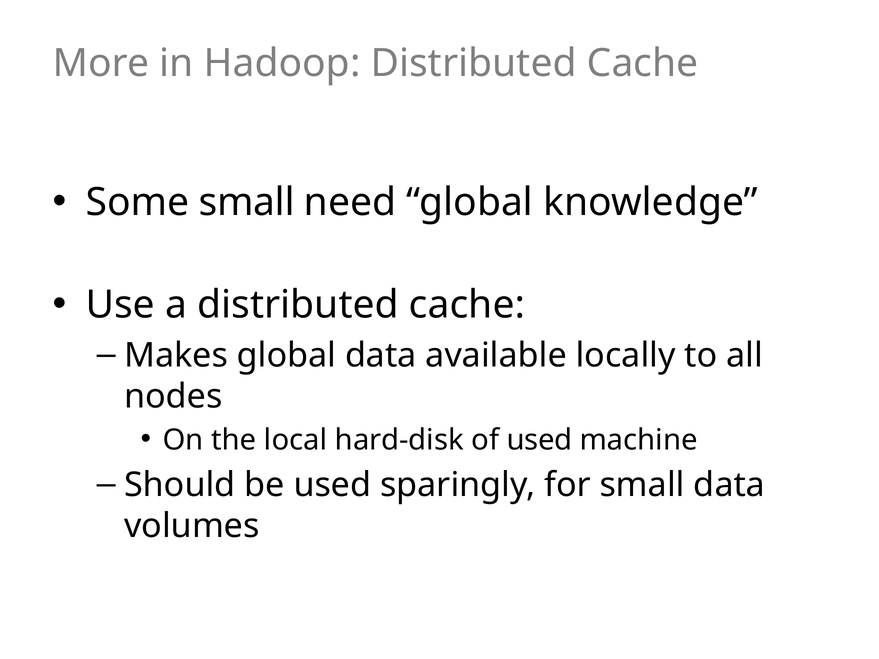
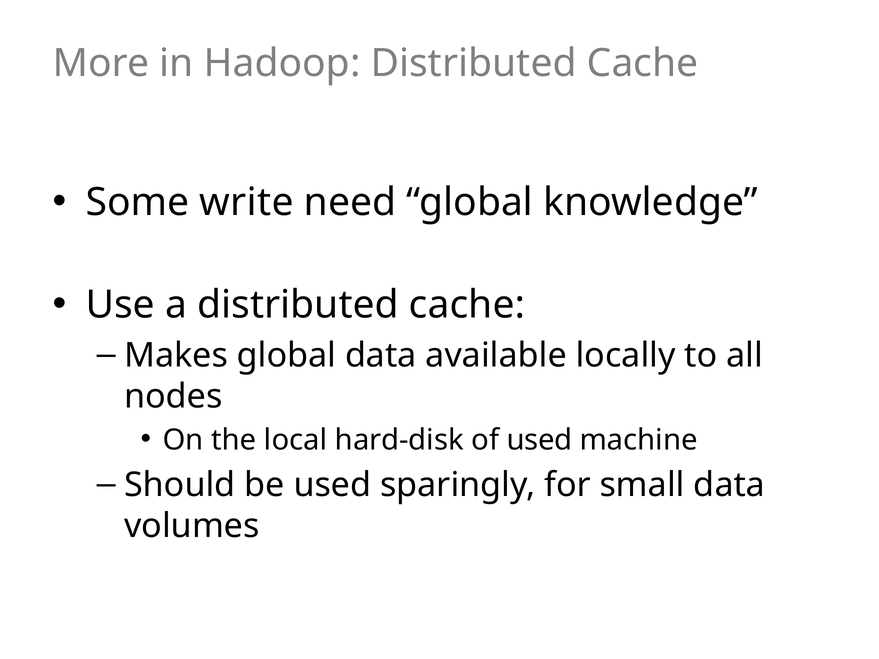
Some small: small -> write
